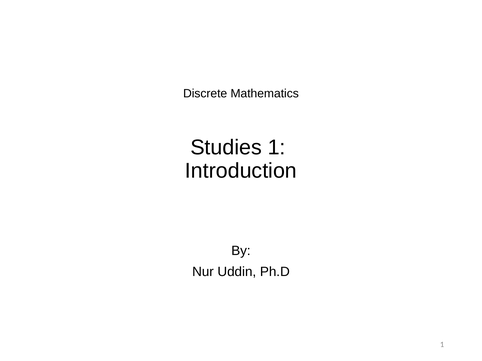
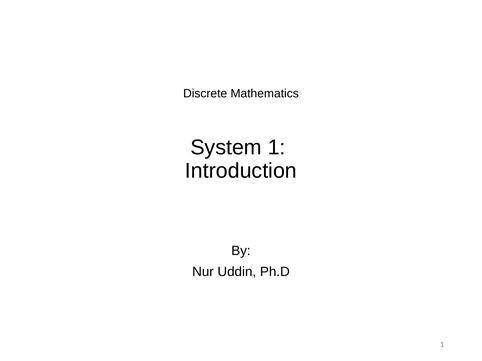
Studies: Studies -> System
